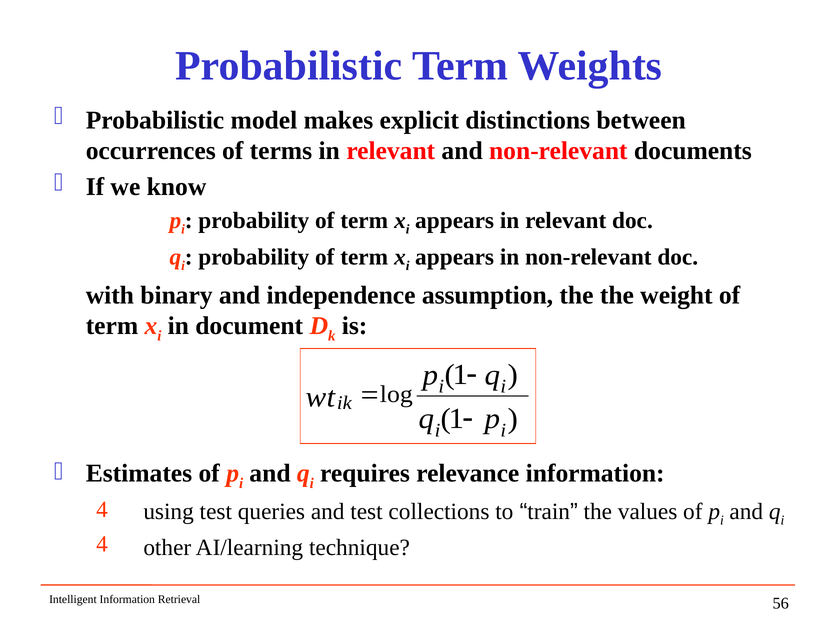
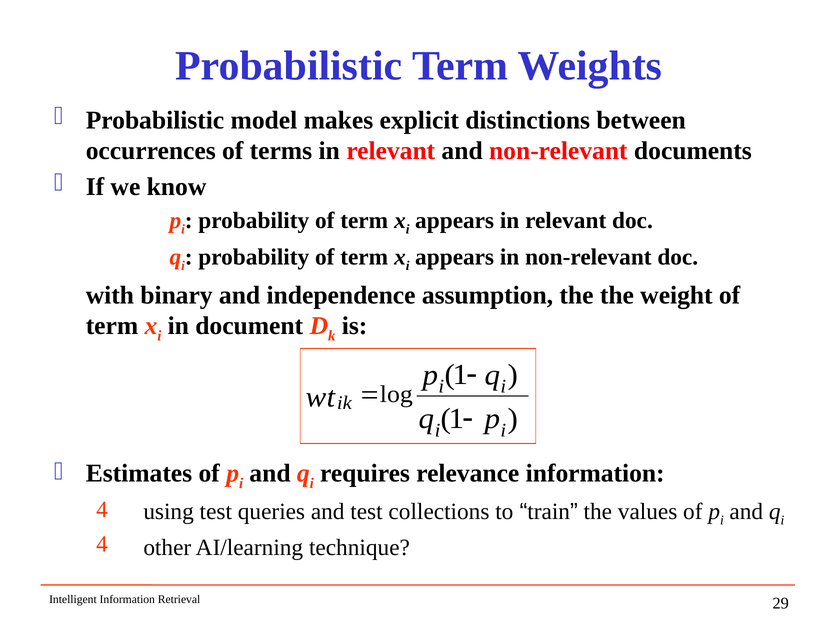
56: 56 -> 29
